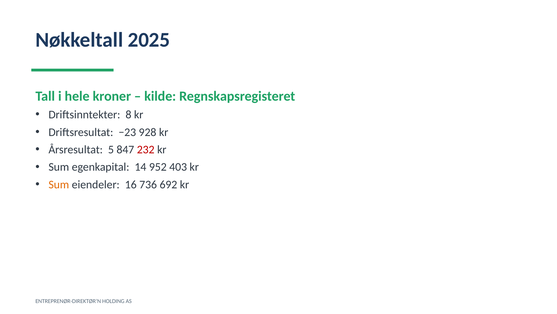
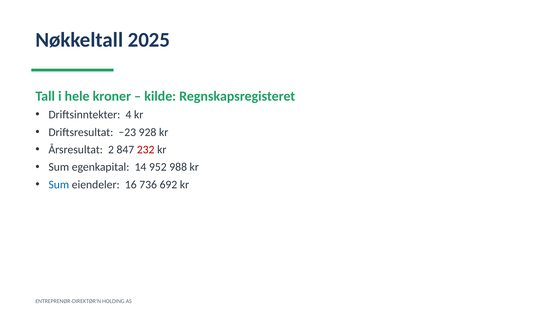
8: 8 -> 4
5: 5 -> 2
403: 403 -> 988
Sum at (59, 184) colour: orange -> blue
